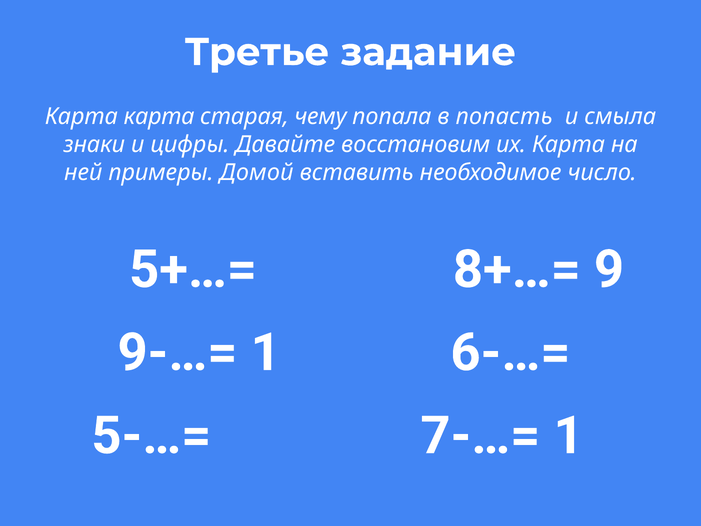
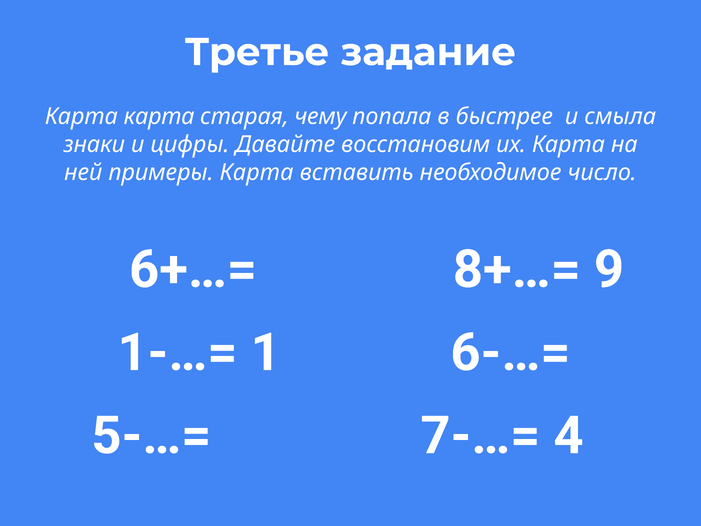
попасть: попасть -> быстрее
примеры Домой: Домой -> Карта
5+…=: 5+…= -> 6+…=
9-…=: 9-…= -> 1-…=
7-…= 1: 1 -> 4
